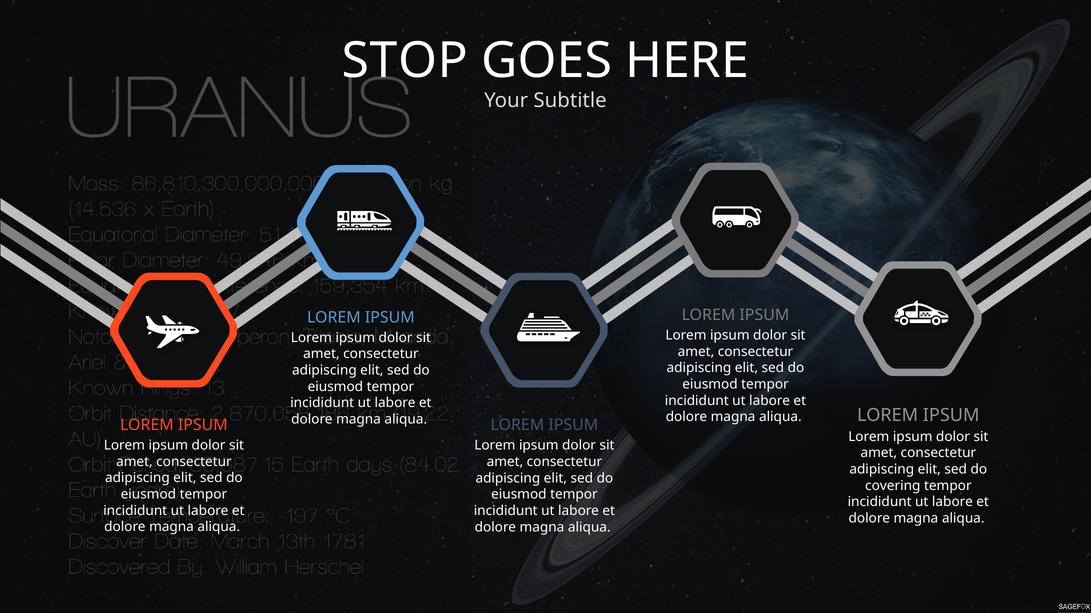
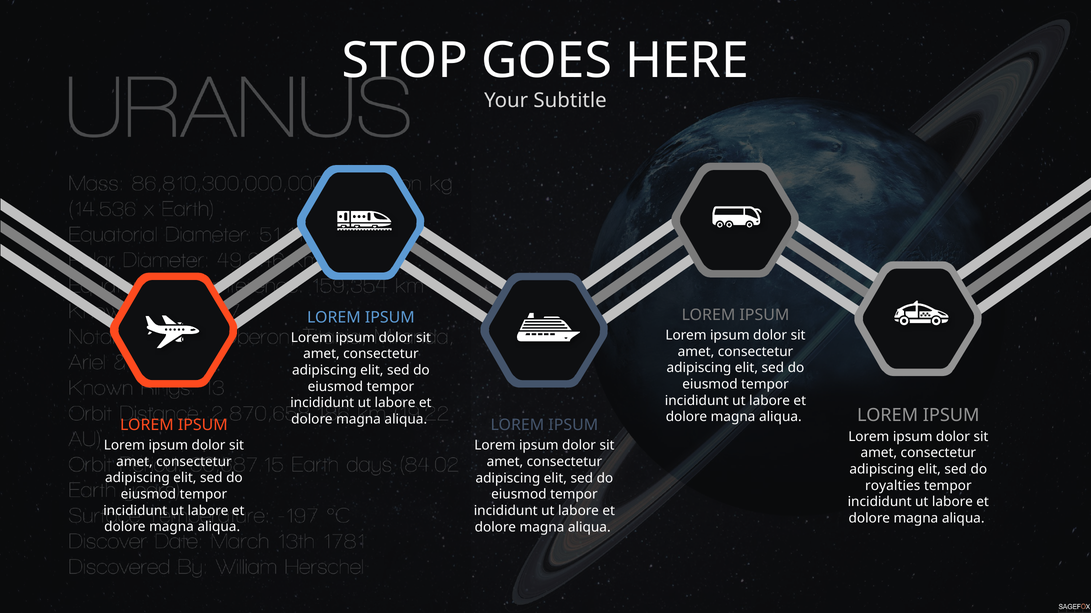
covering: covering -> royalties
